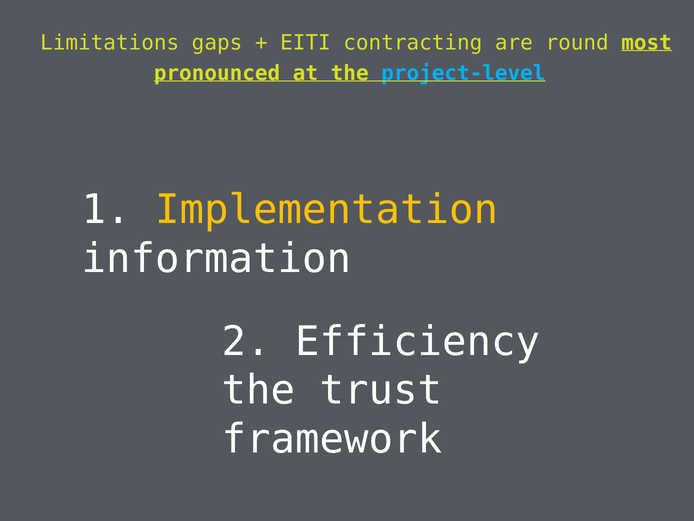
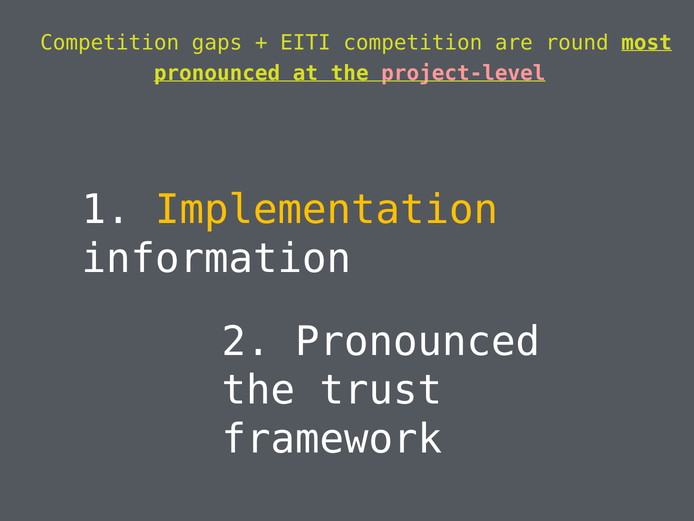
Limitations at (110, 43): Limitations -> Competition
EITI contracting: contracting -> competition
project-level colour: light blue -> pink
2 Efficiency: Efficiency -> Pronounced
